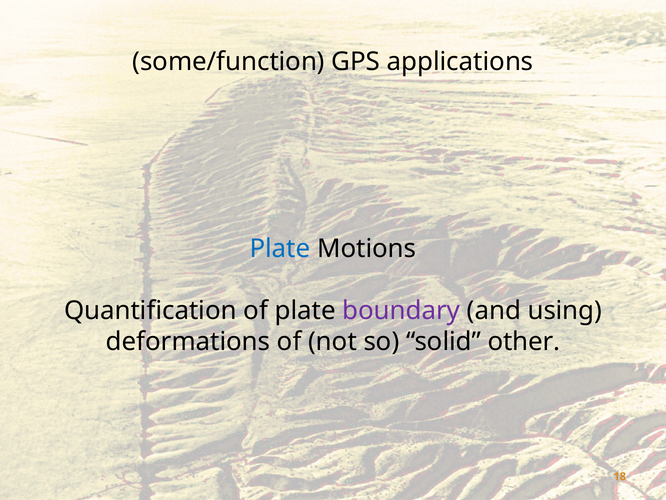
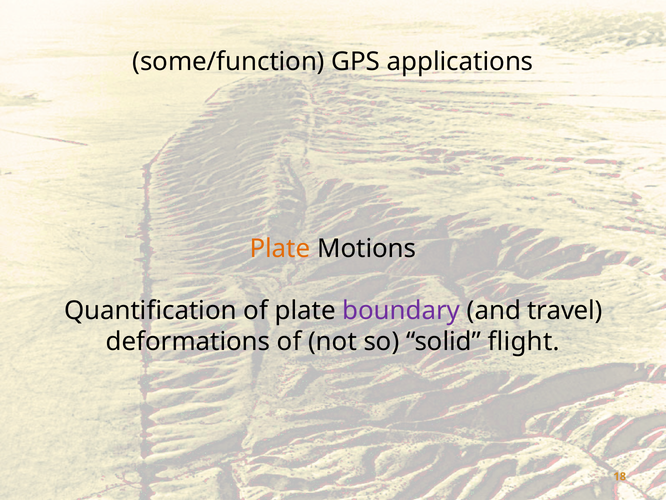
Plate at (280, 248) colour: blue -> orange
using: using -> travel
other: other -> flight
